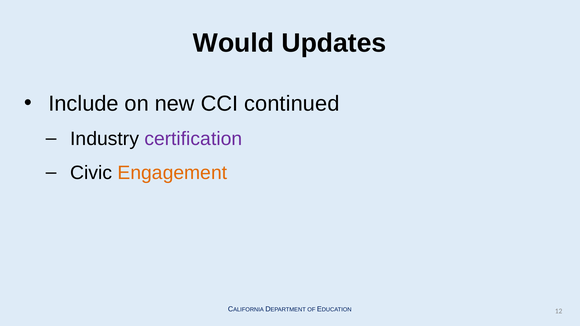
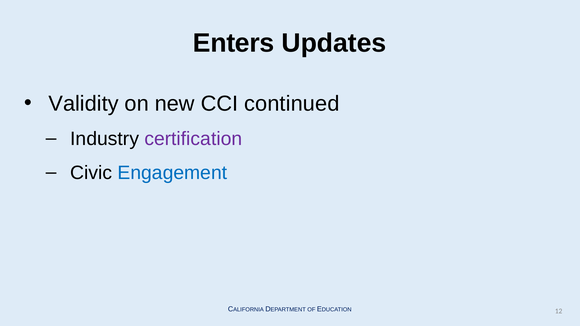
Would: Would -> Enters
Include: Include -> Validity
Engagement colour: orange -> blue
